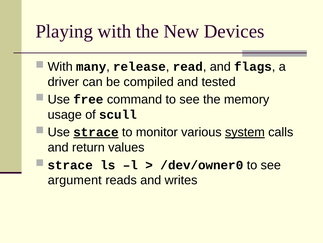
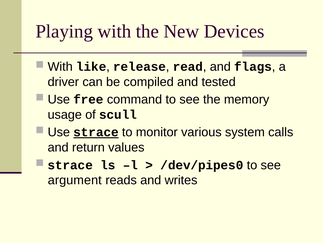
many: many -> like
system underline: present -> none
/dev/owner0: /dev/owner0 -> /dev/pipes0
